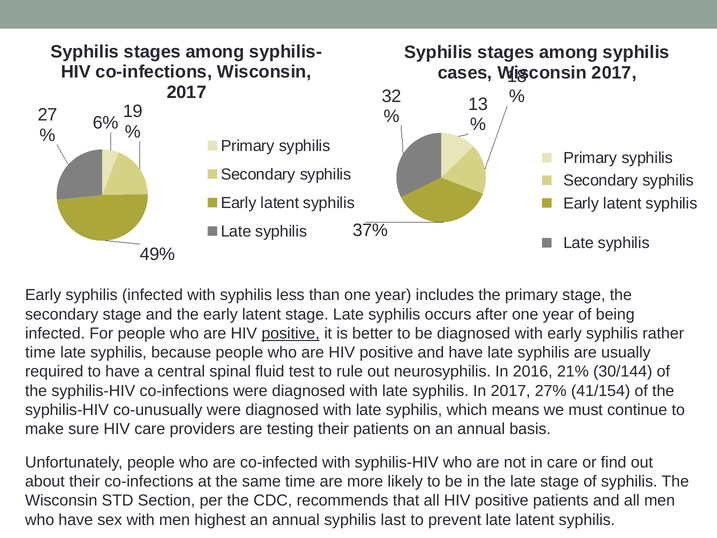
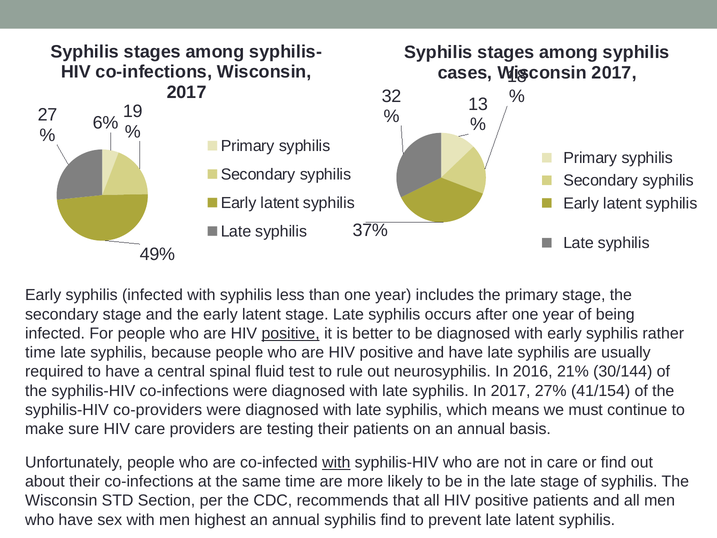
co-unusually: co-unusually -> co-providers
with at (336, 462) underline: none -> present
syphilis last: last -> find
